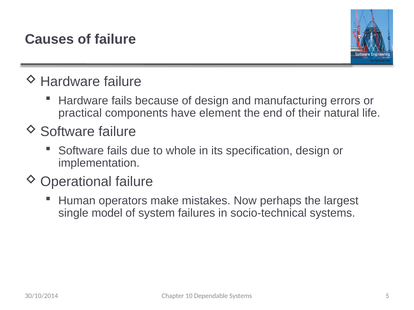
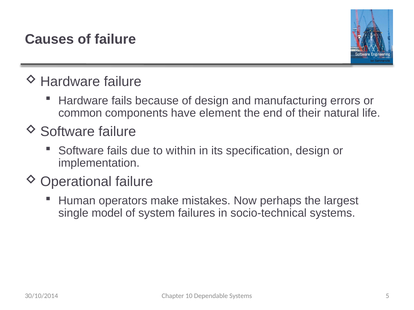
practical: practical -> common
whole: whole -> within
